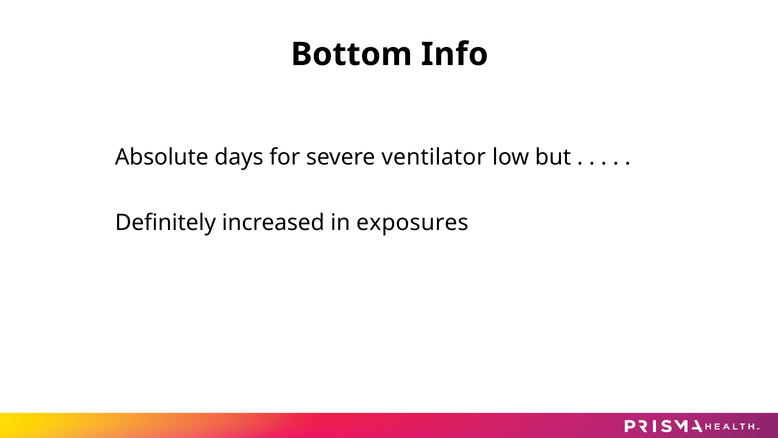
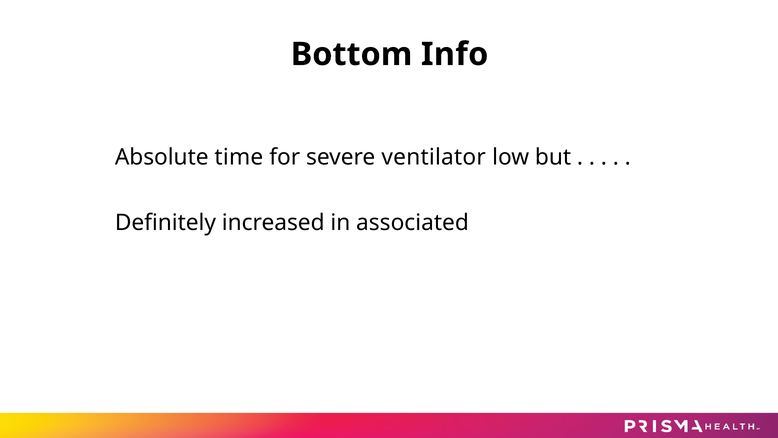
days: days -> time
exposures: exposures -> associated
